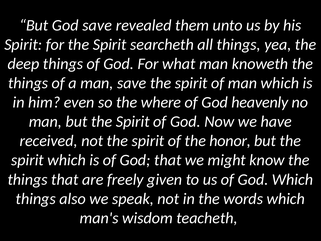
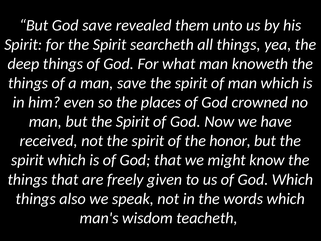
where: where -> places
heavenly: heavenly -> crowned
